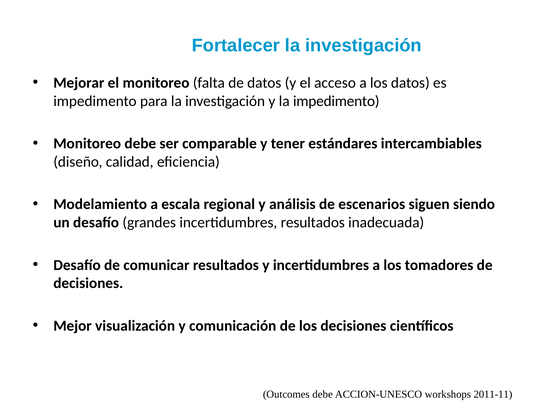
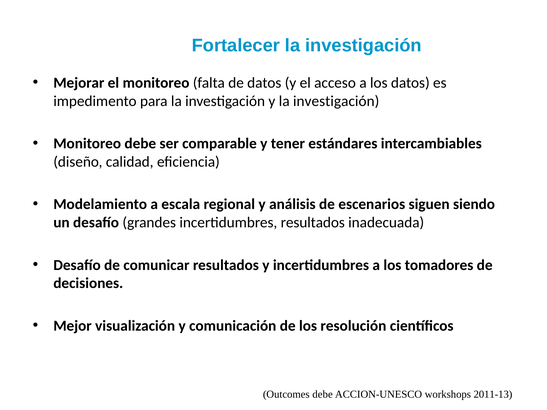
y la impedimento: impedimento -> investigación
los decisiones: decisiones -> resolución
2011-11: 2011-11 -> 2011-13
